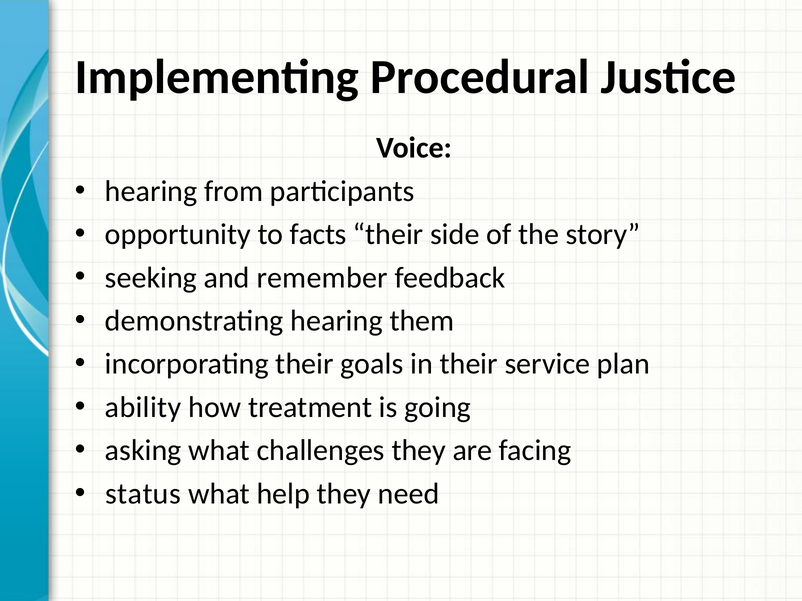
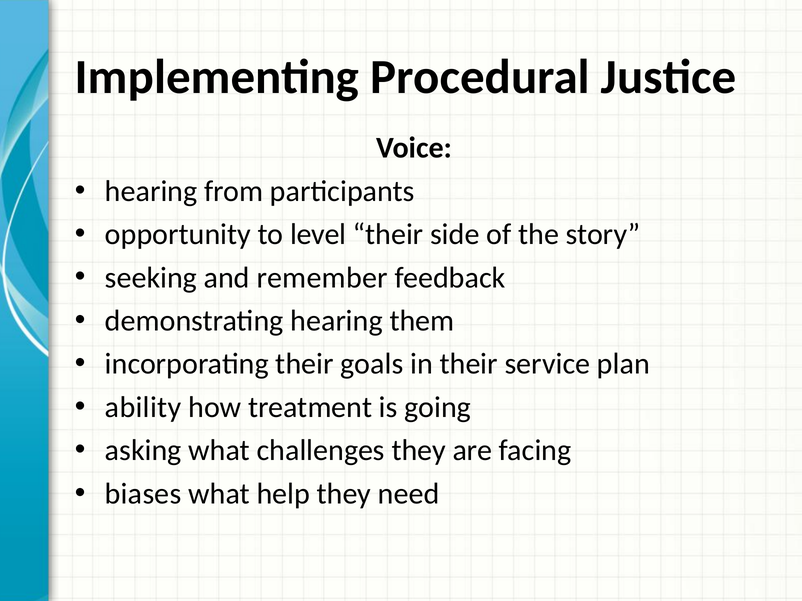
facts: facts -> level
status: status -> biases
